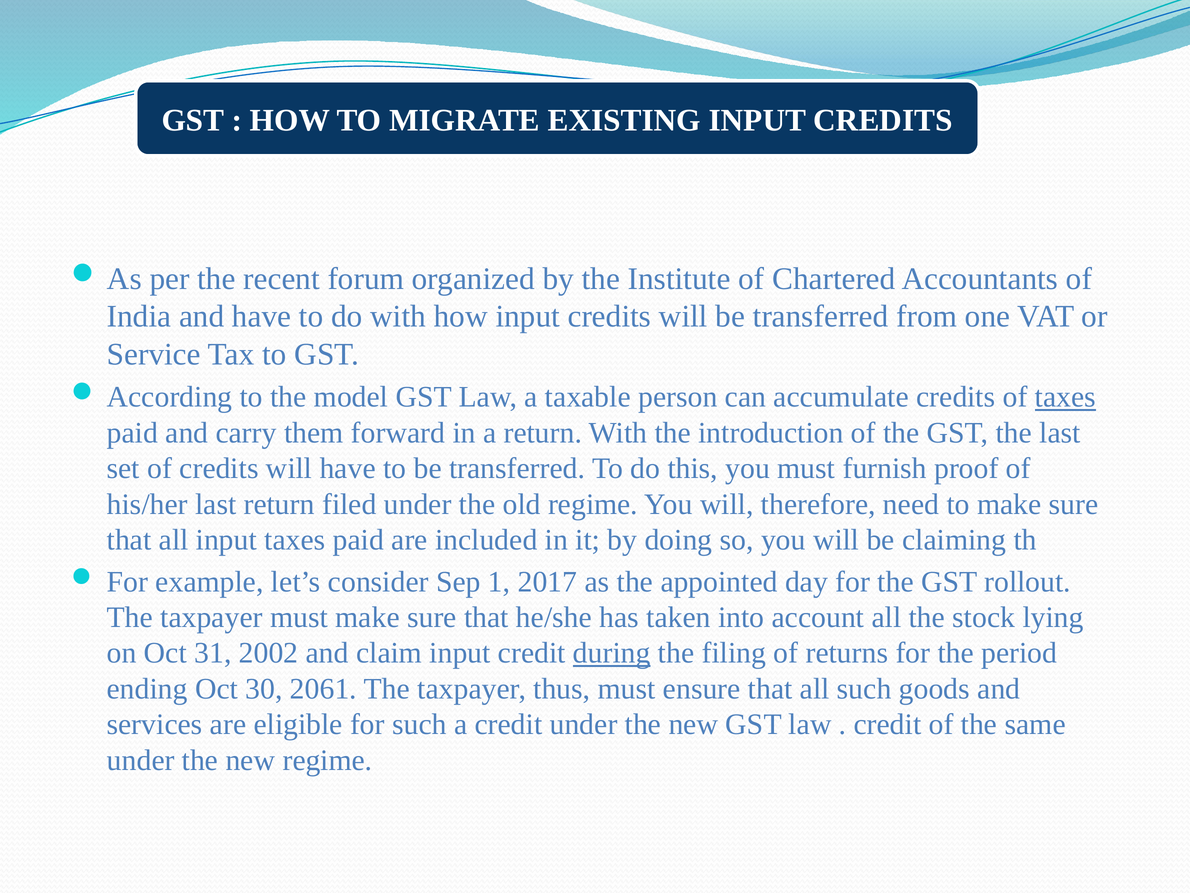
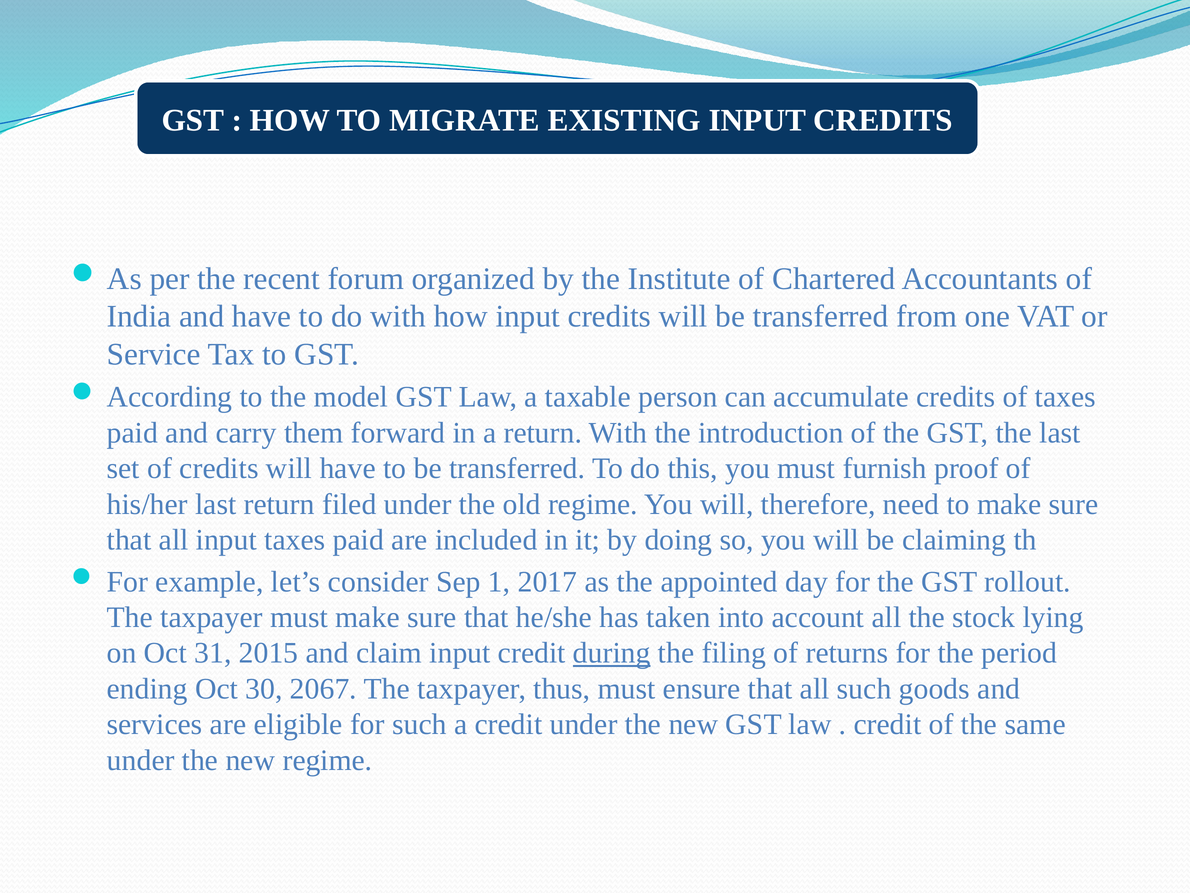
taxes at (1065, 397) underline: present -> none
2002: 2002 -> 2015
2061: 2061 -> 2067
